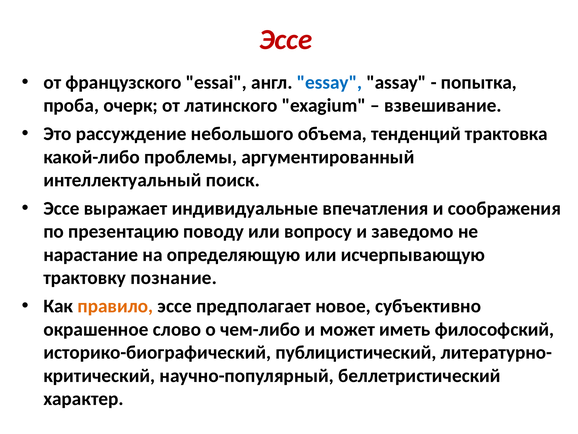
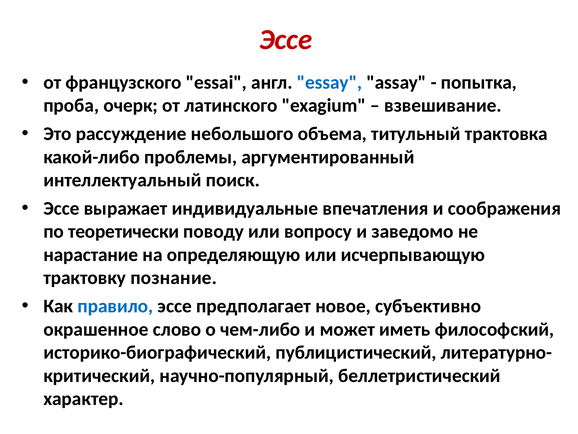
тенденций: тенденций -> титульный
презентацию: презентацию -> теоретически
правило colour: orange -> blue
